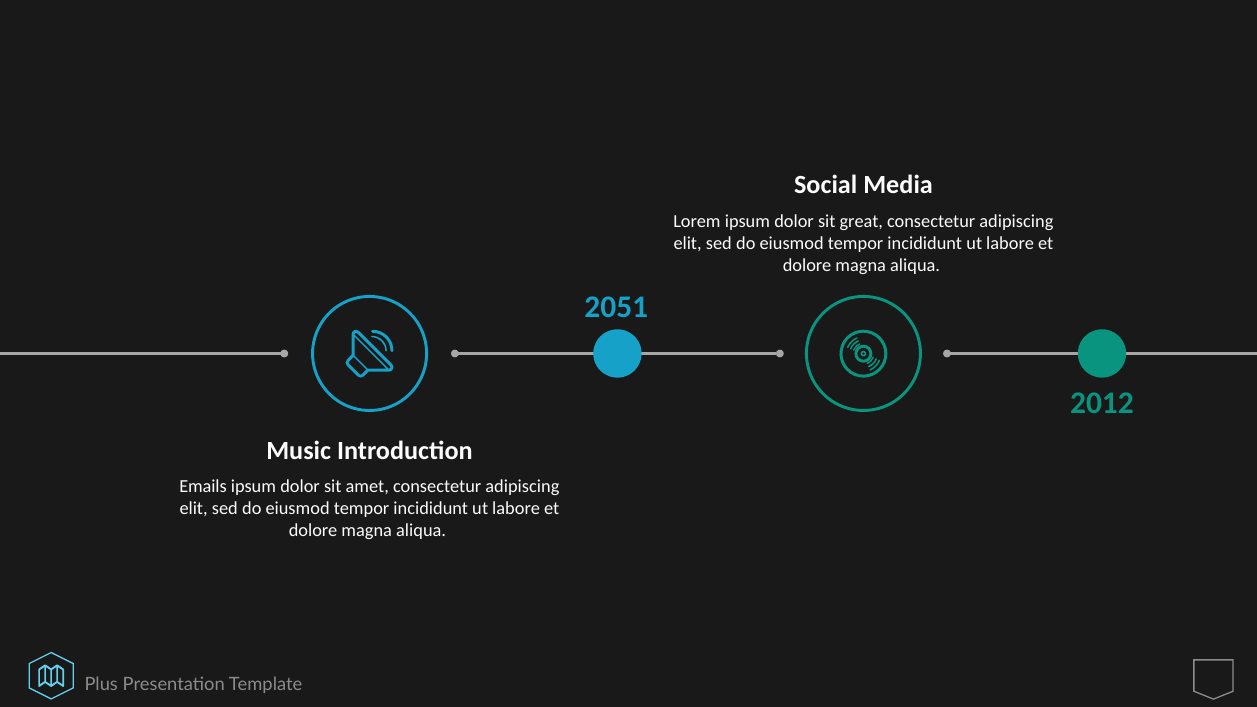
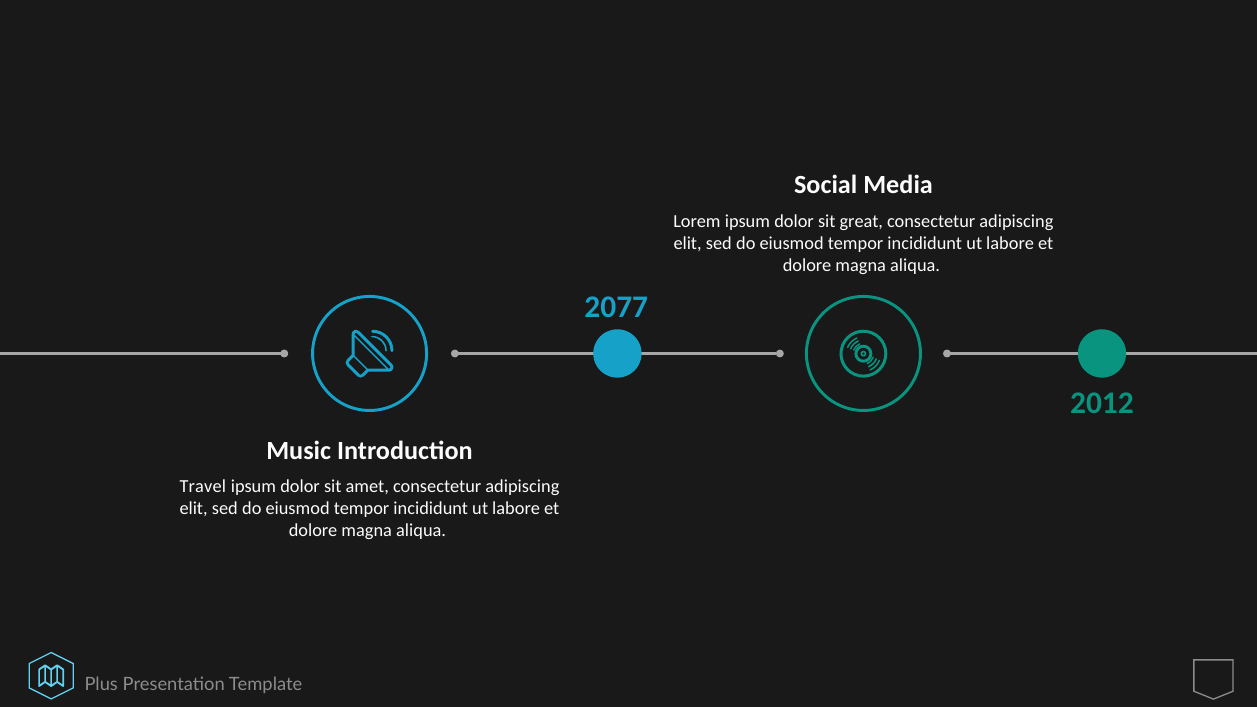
2051: 2051 -> 2077
Emails: Emails -> Travel
